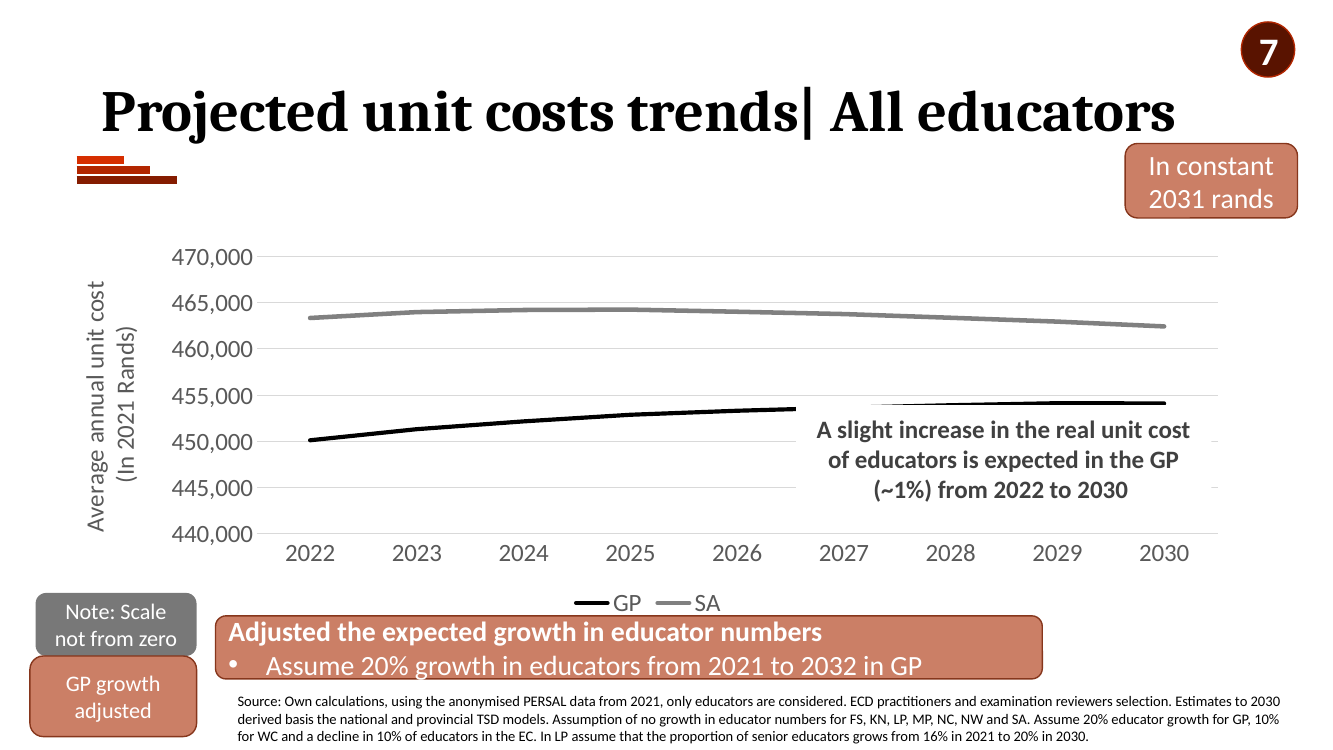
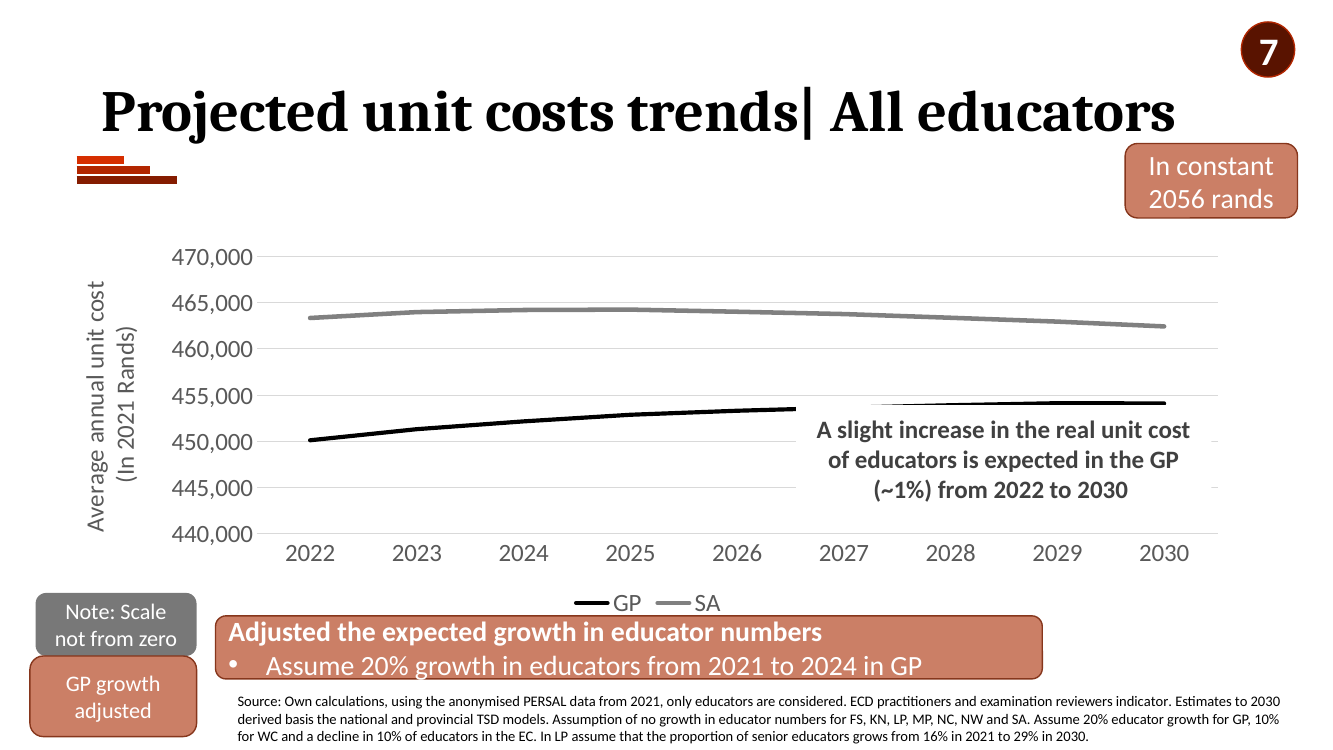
2031: 2031 -> 2056
to 2032: 2032 -> 2024
selection: selection -> indicator
to 20%: 20% -> 29%
